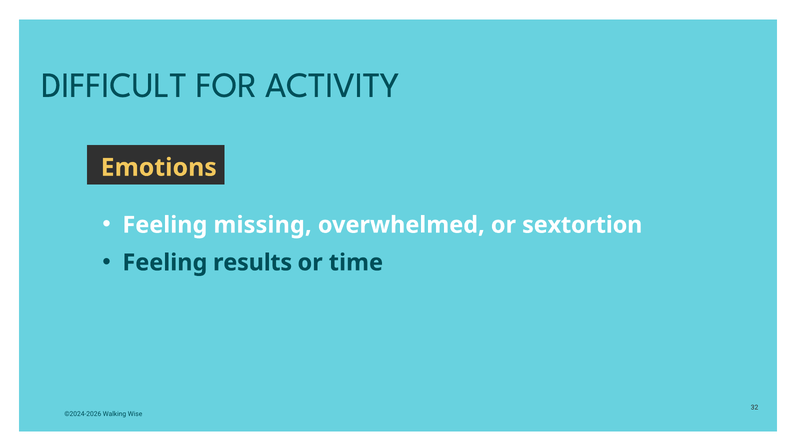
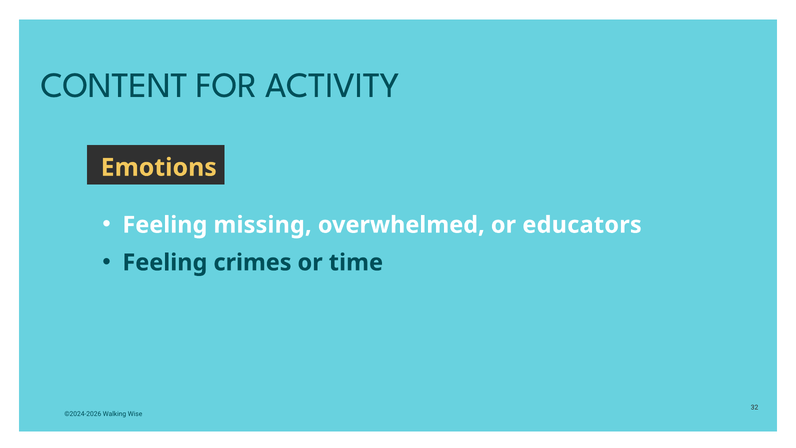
DIFFICULT: DIFFICULT -> CONTENT
sextortion: sextortion -> educators
results: results -> crimes
